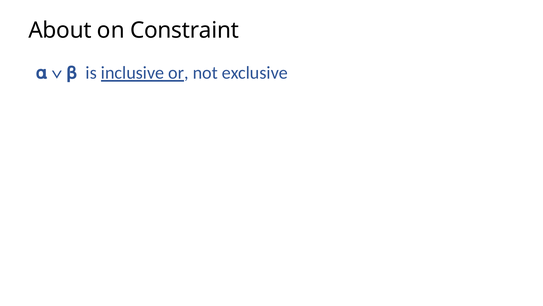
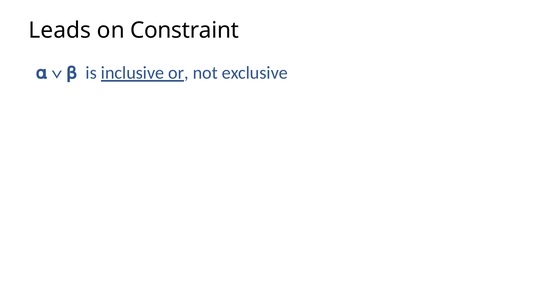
About: About -> Leads
